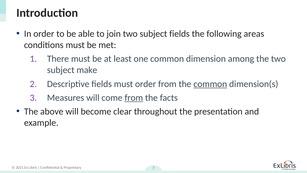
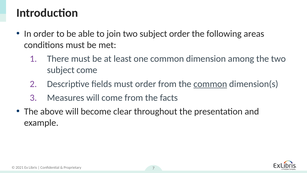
subject fields: fields -> order
subject make: make -> come
from at (134, 98) underline: present -> none
